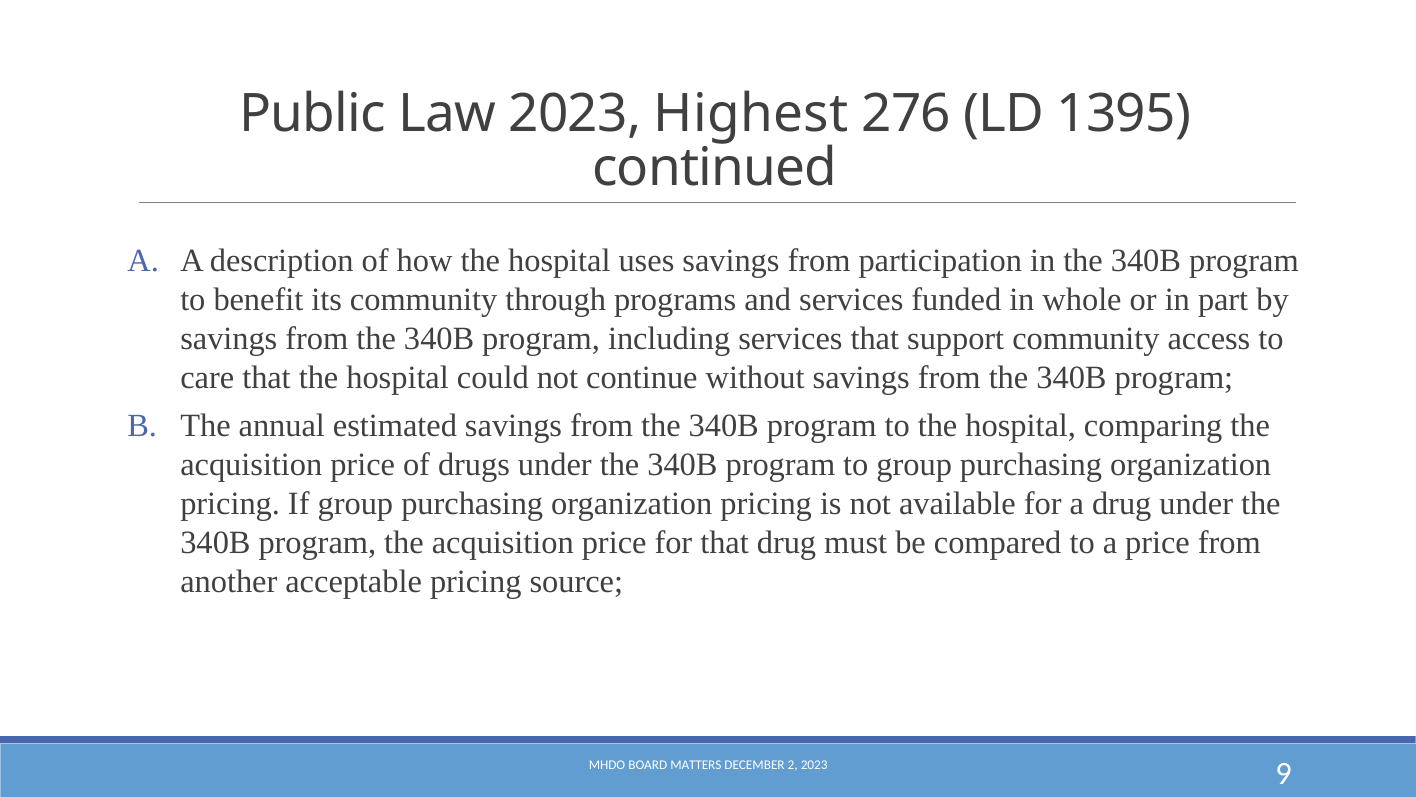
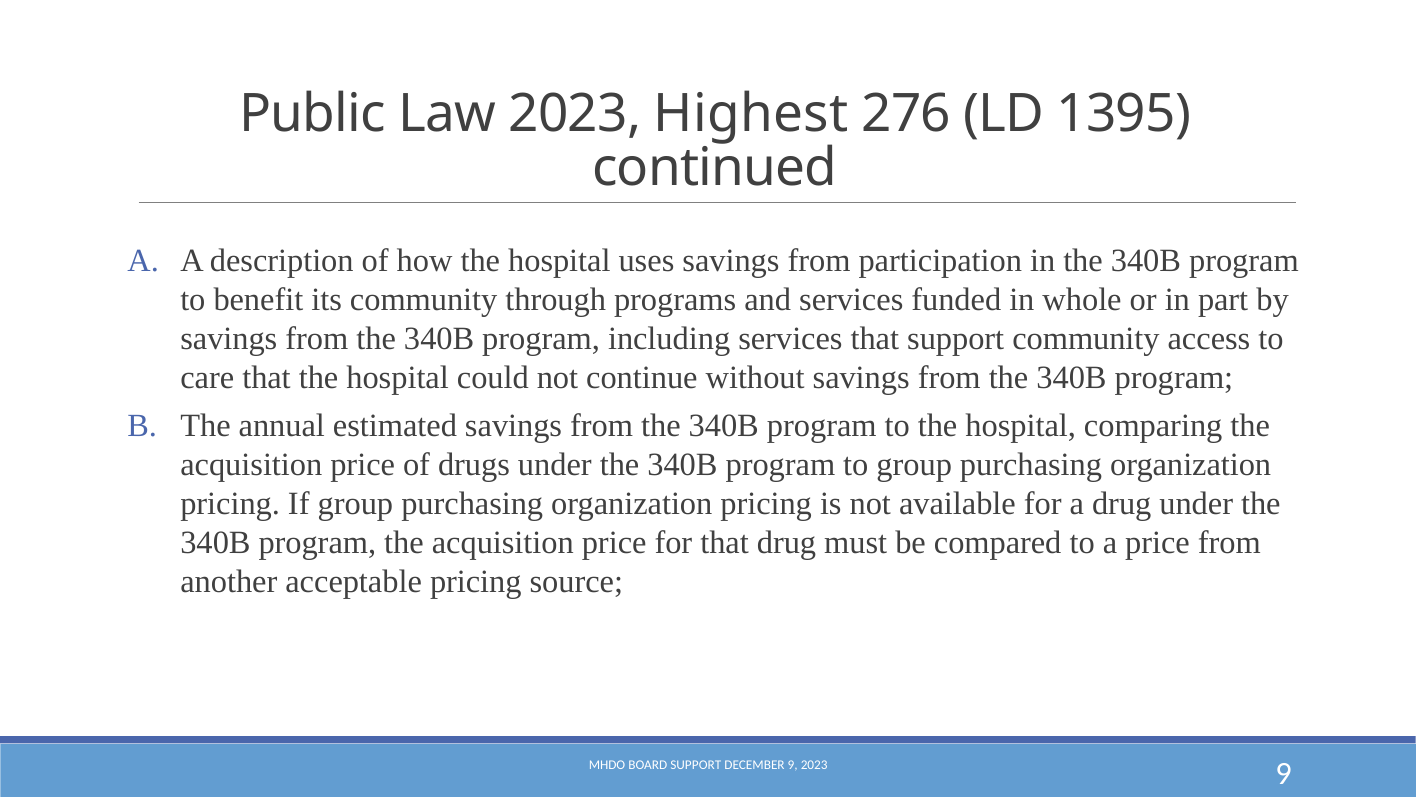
BOARD MATTERS: MATTERS -> SUPPORT
DECEMBER 2: 2 -> 9
